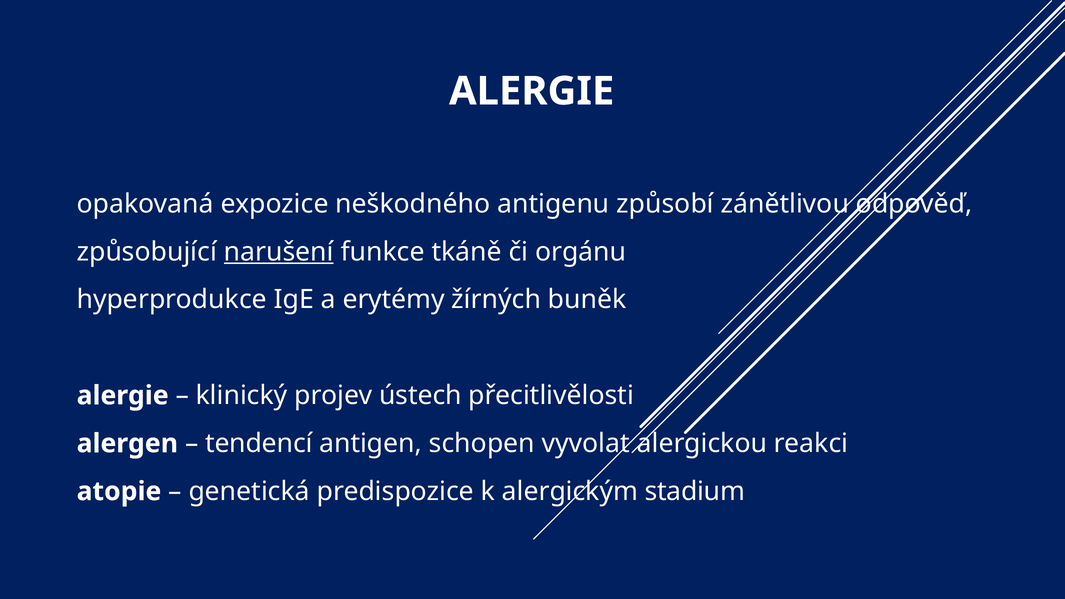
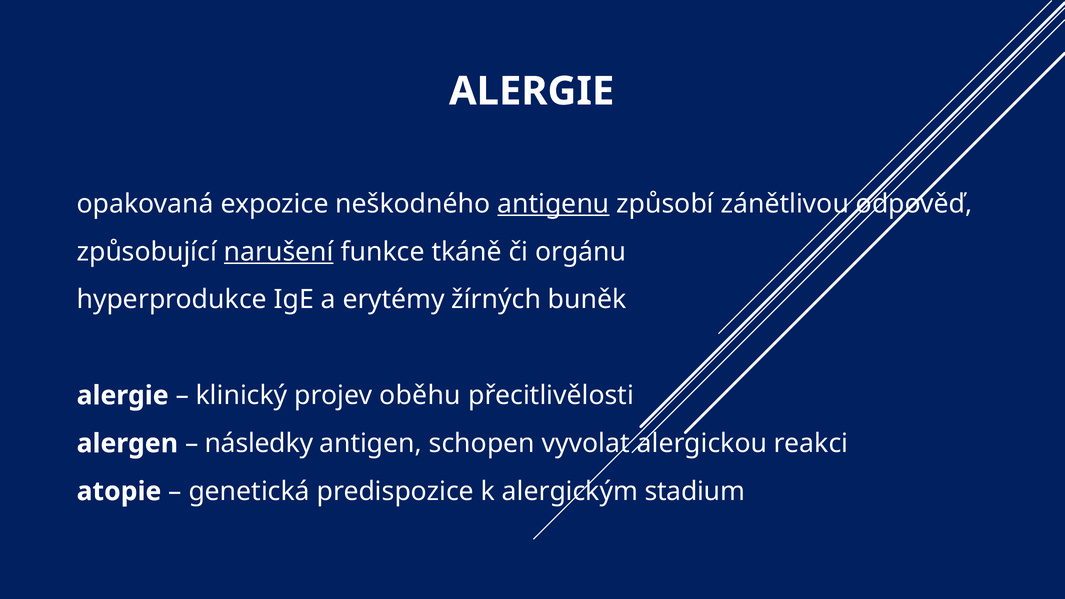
antigenu underline: none -> present
ústech: ústech -> oběhu
tendencí: tendencí -> následky
